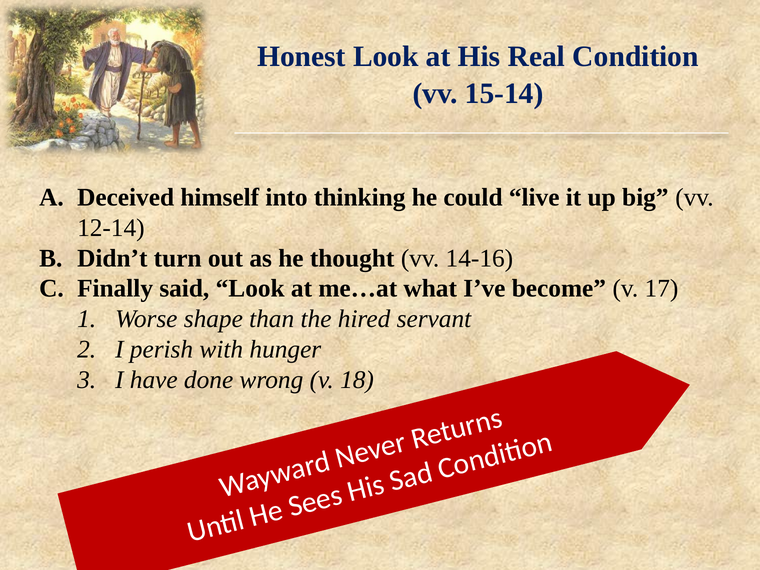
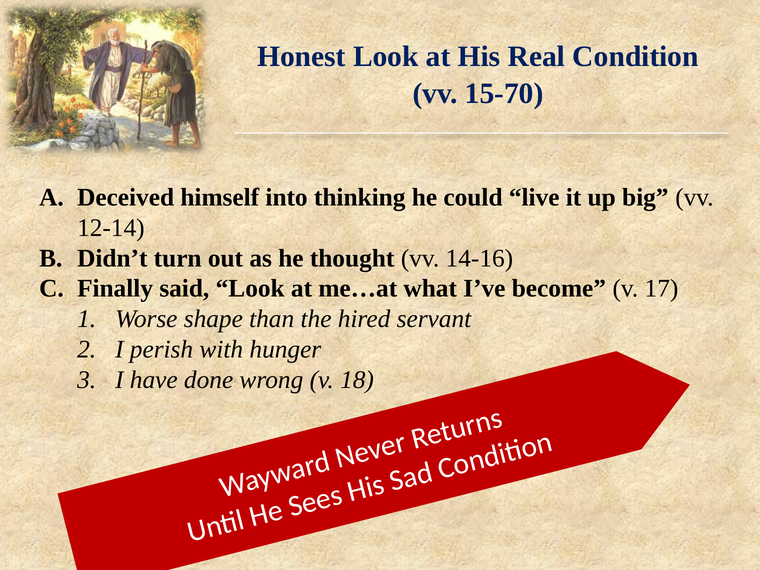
15-14: 15-14 -> 15-70
